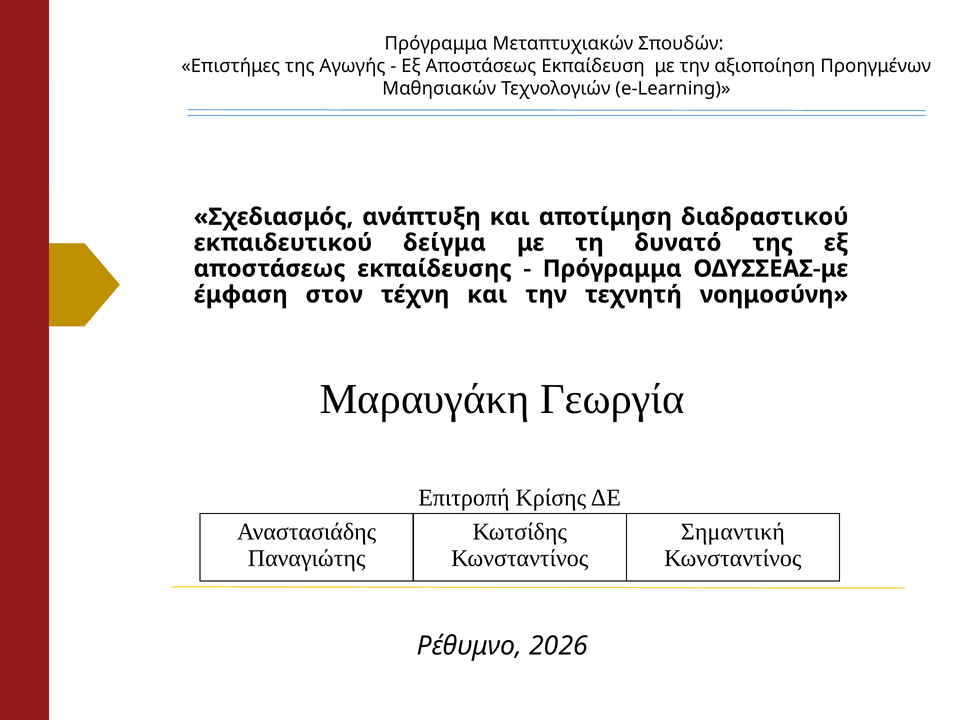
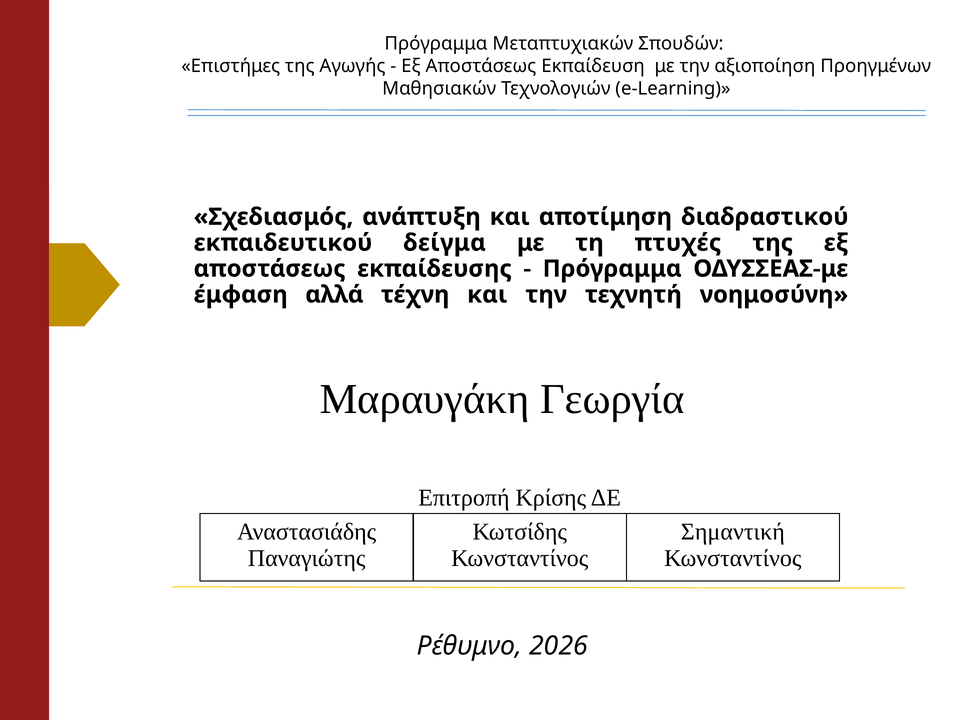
δυνατό: δυνατό -> πτυχές
στον: στον -> αλλά
